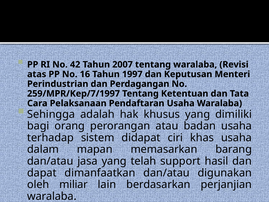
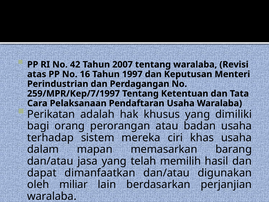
Sehingga: Sehingga -> Perikatan
didapat: didapat -> mereka
support: support -> memilih
